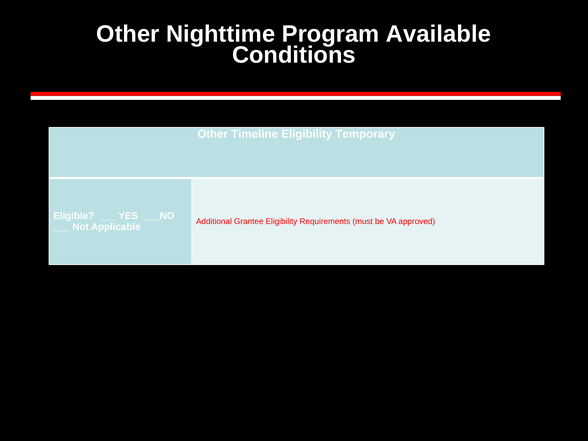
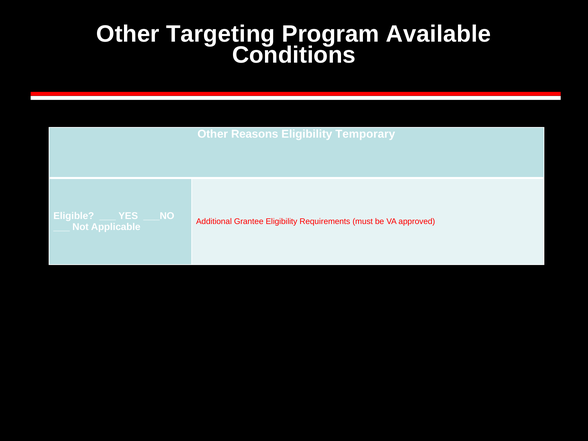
Nighttime: Nighttime -> Targeting
Timeline: Timeline -> Reasons
